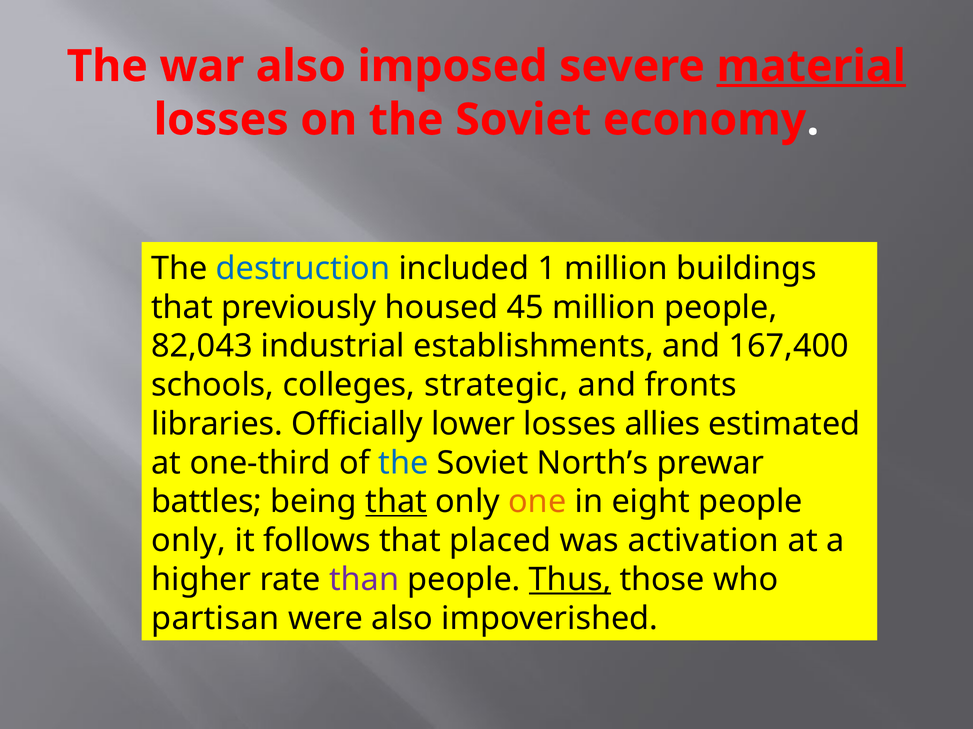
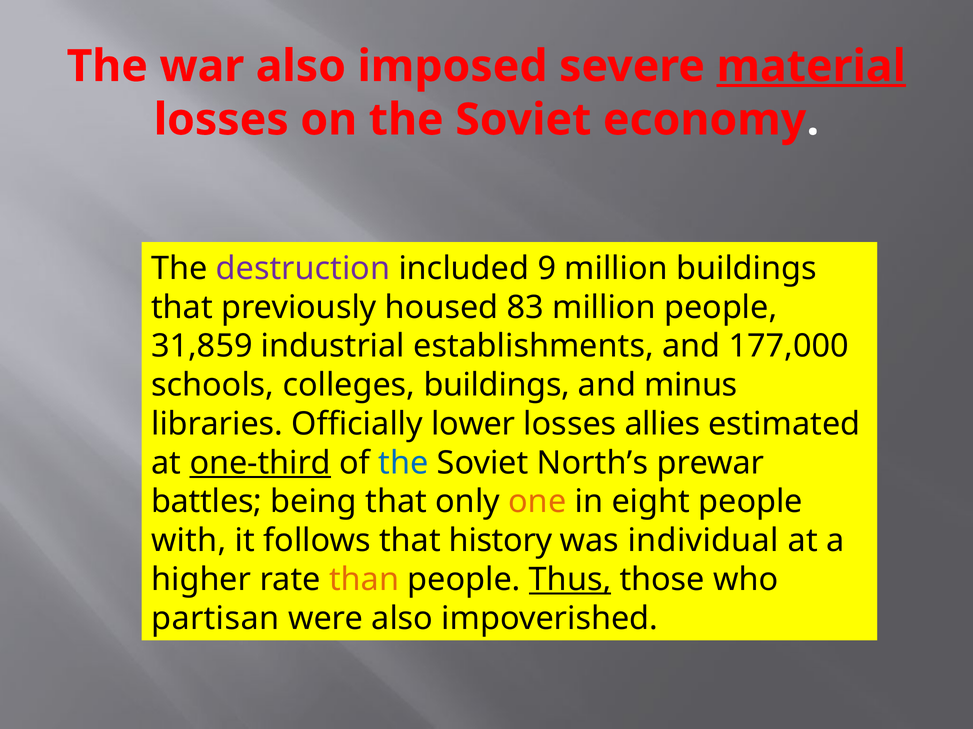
destruction colour: blue -> purple
1: 1 -> 9
45: 45 -> 83
82,043: 82,043 -> 31,859
167,400: 167,400 -> 177,000
colleges strategic: strategic -> buildings
fronts: fronts -> minus
one-third underline: none -> present
that at (396, 502) underline: present -> none
only at (189, 541): only -> with
placed: placed -> history
activation: activation -> individual
than colour: purple -> orange
